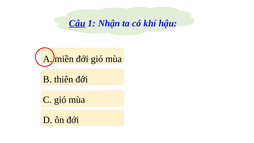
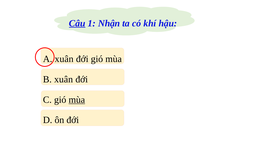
A miền: miền -> xuân
B thiên: thiên -> xuân
mùa at (77, 100) underline: none -> present
